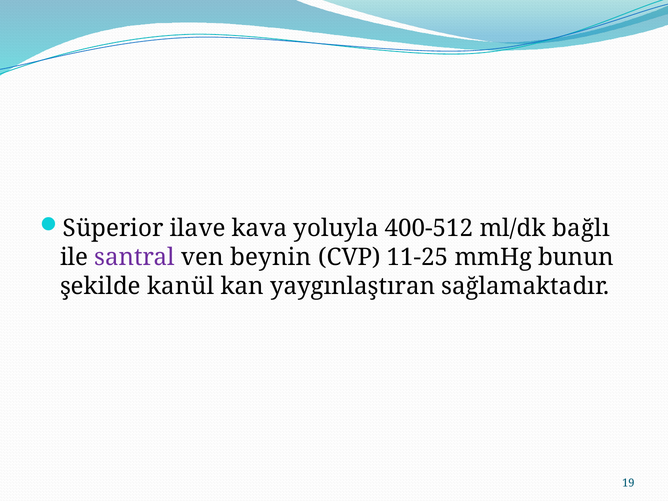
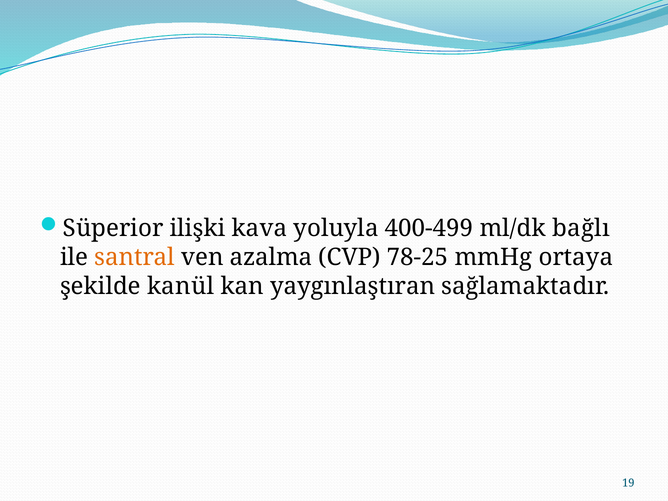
ilave: ilave -> ilişki
400-512: 400-512 -> 400-499
santral colour: purple -> orange
beynin: beynin -> azalma
11-25: 11-25 -> 78-25
bunun: bunun -> ortaya
